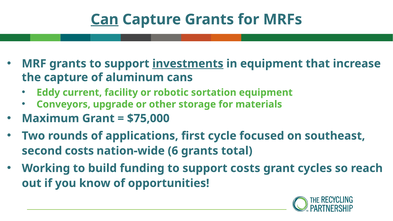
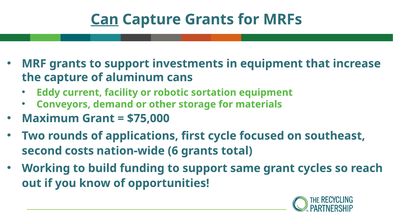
investments underline: present -> none
upgrade: upgrade -> demand
support costs: costs -> same
